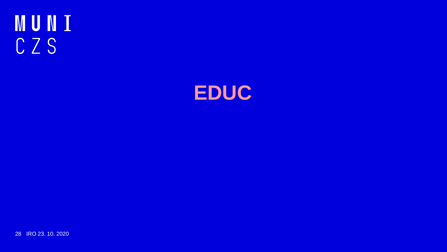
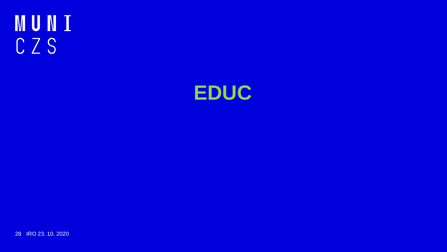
EDUC colour: pink -> light green
